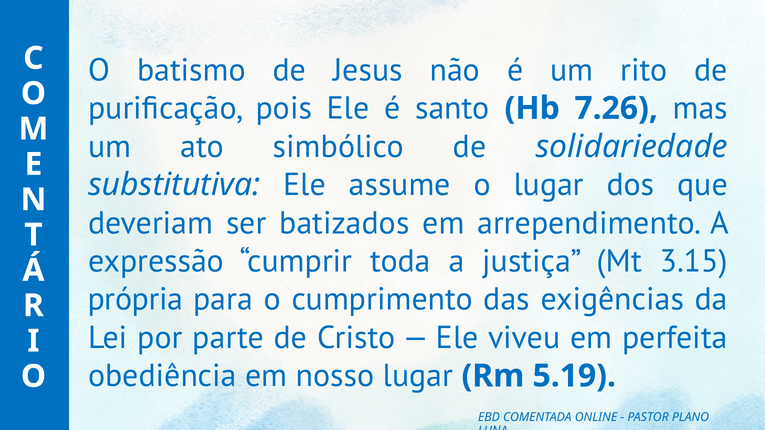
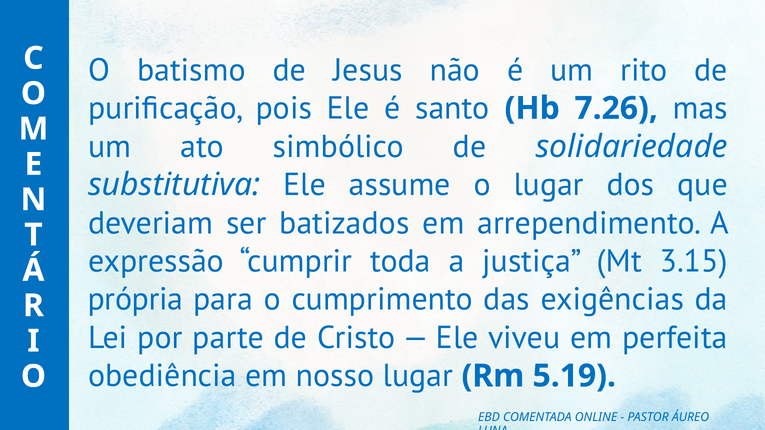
PLANO: PLANO -> ÁUREO
